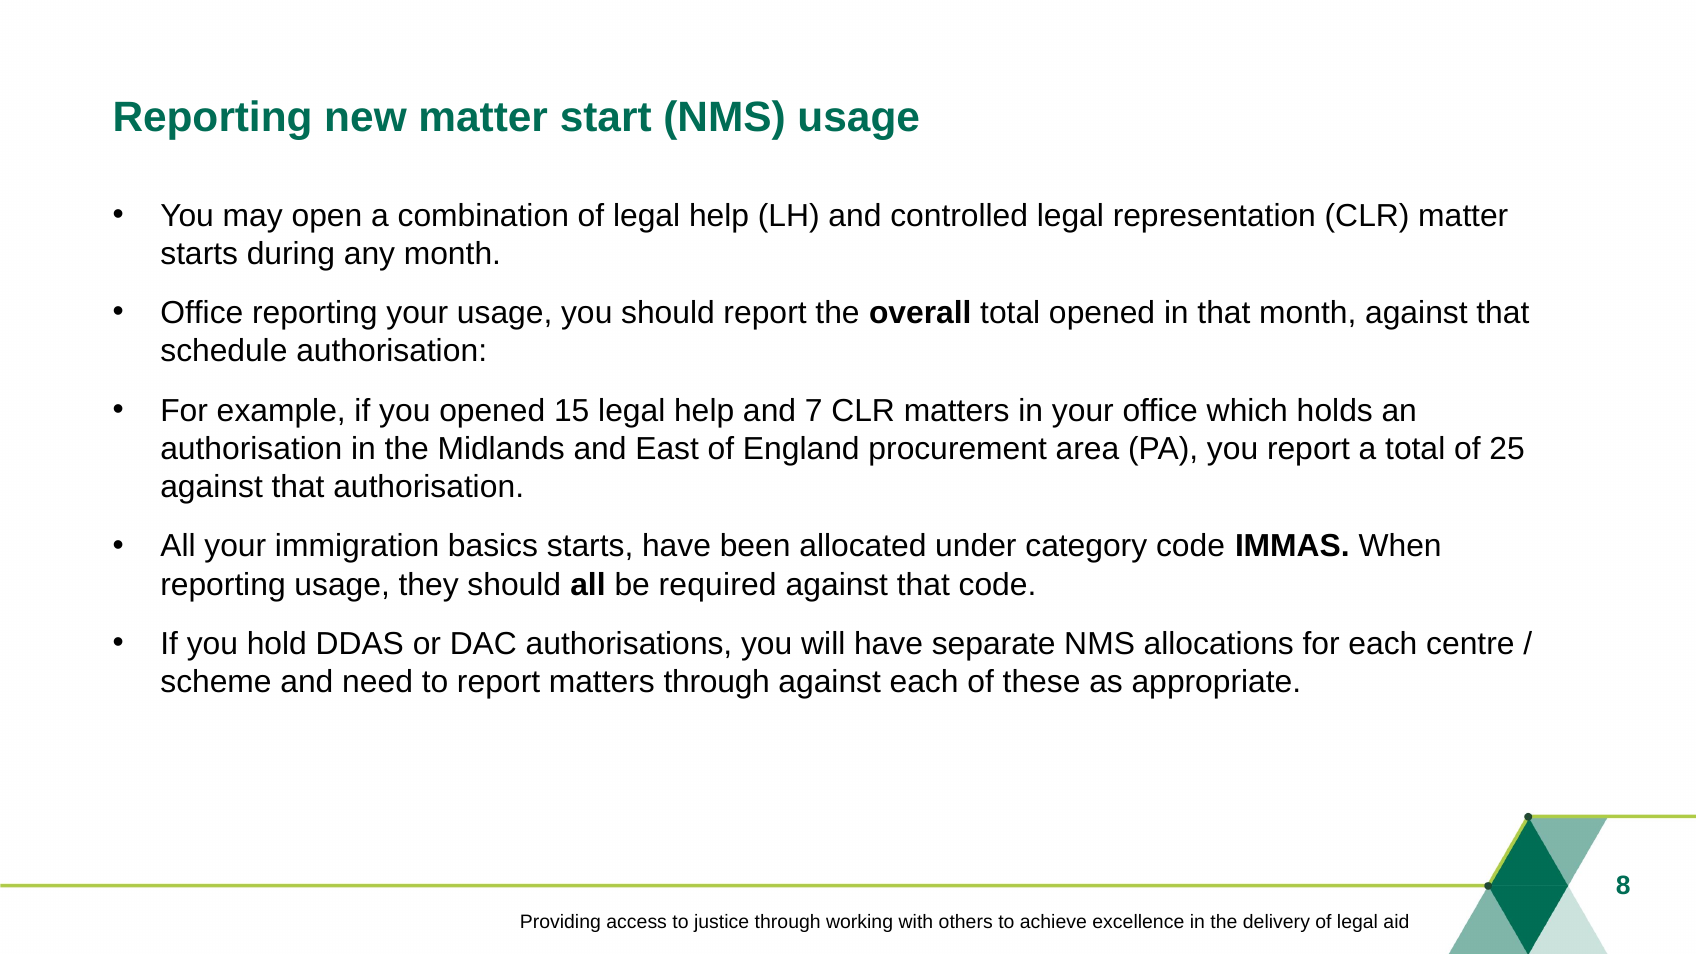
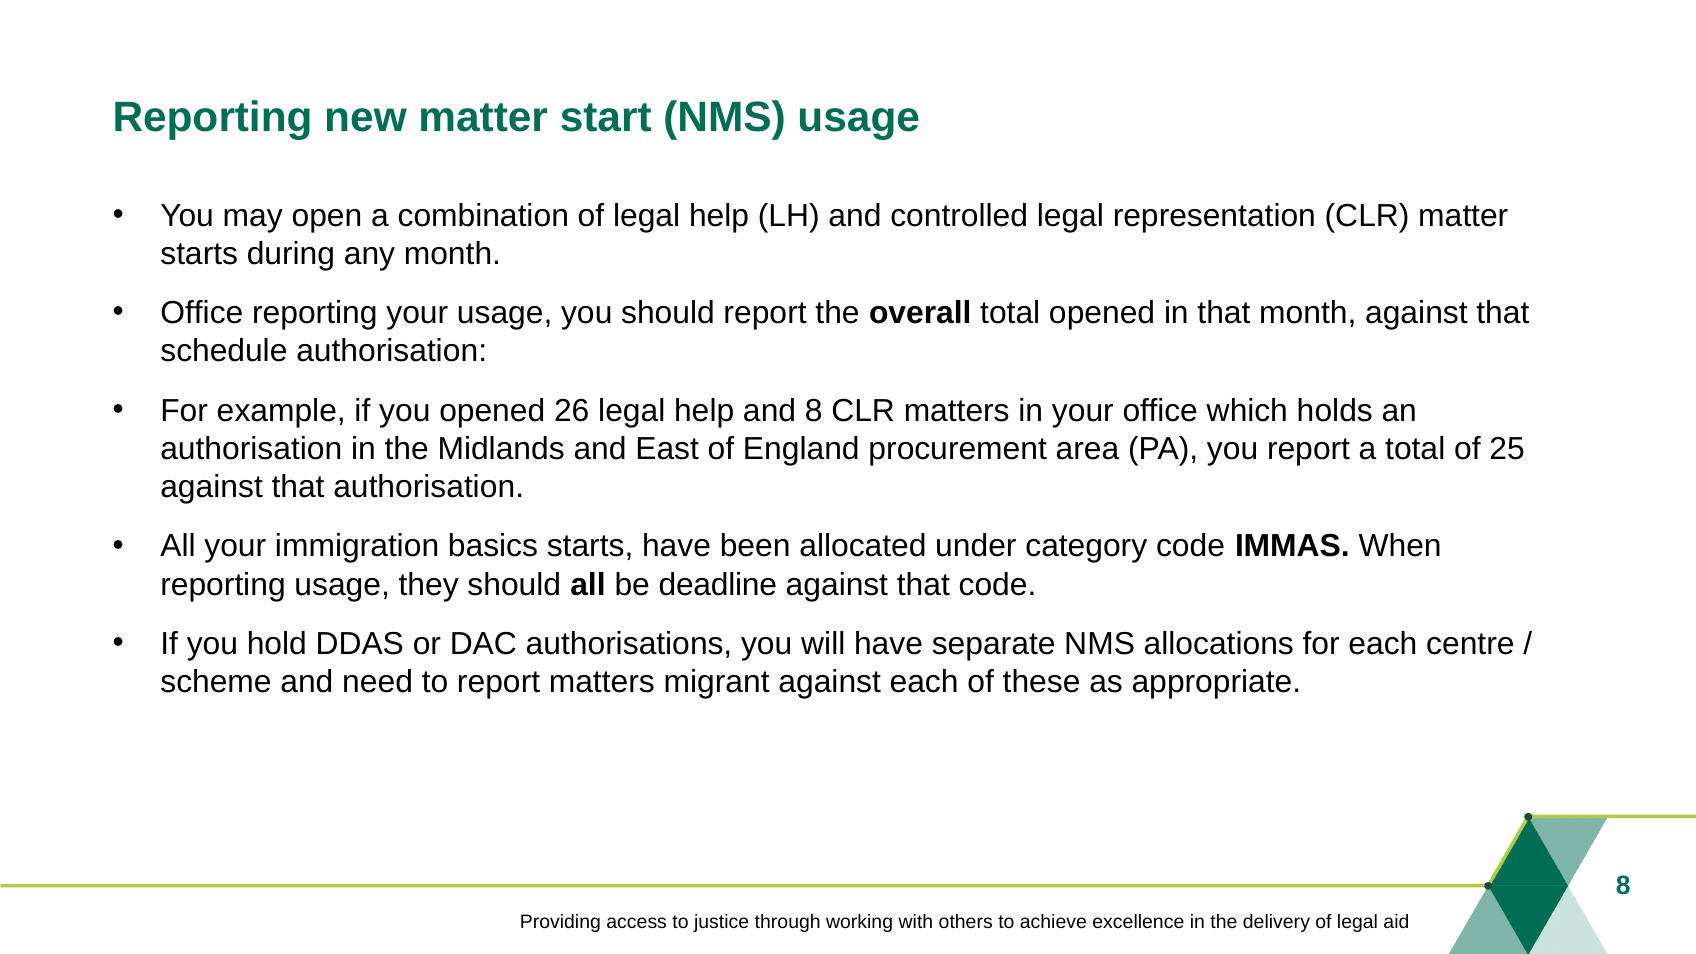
15: 15 -> 26
and 7: 7 -> 8
required: required -> deadline
matters through: through -> migrant
